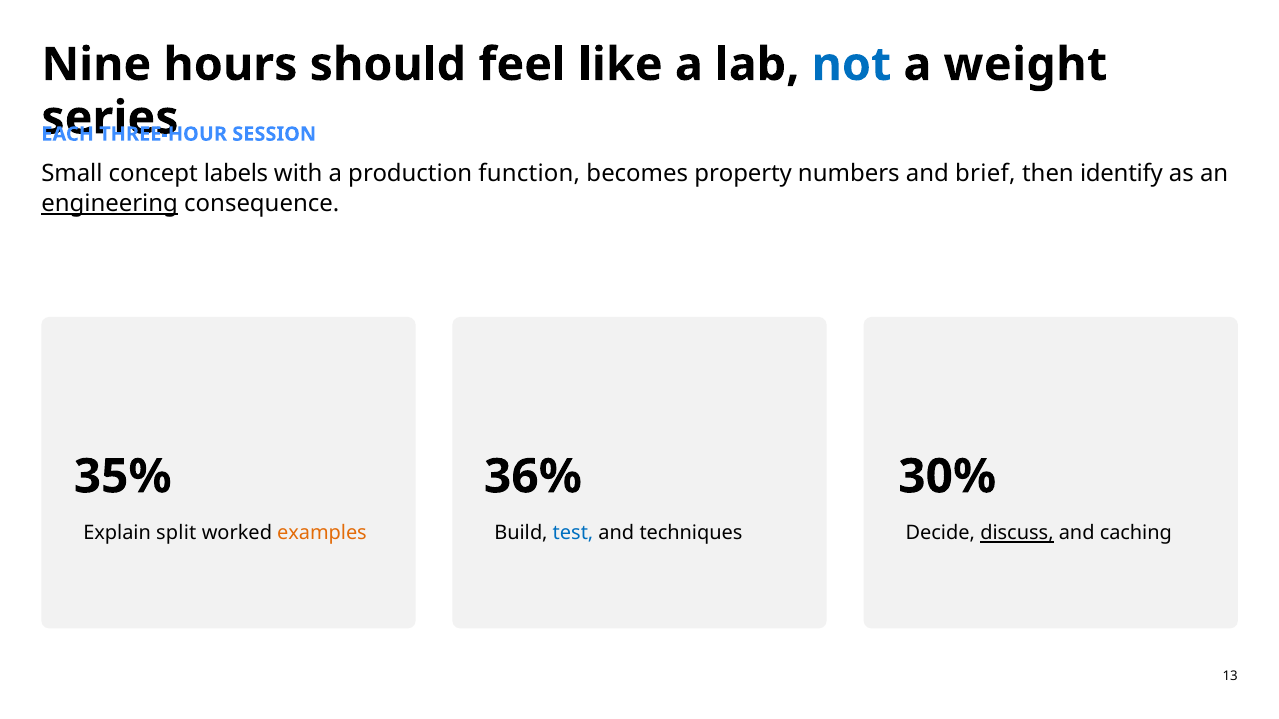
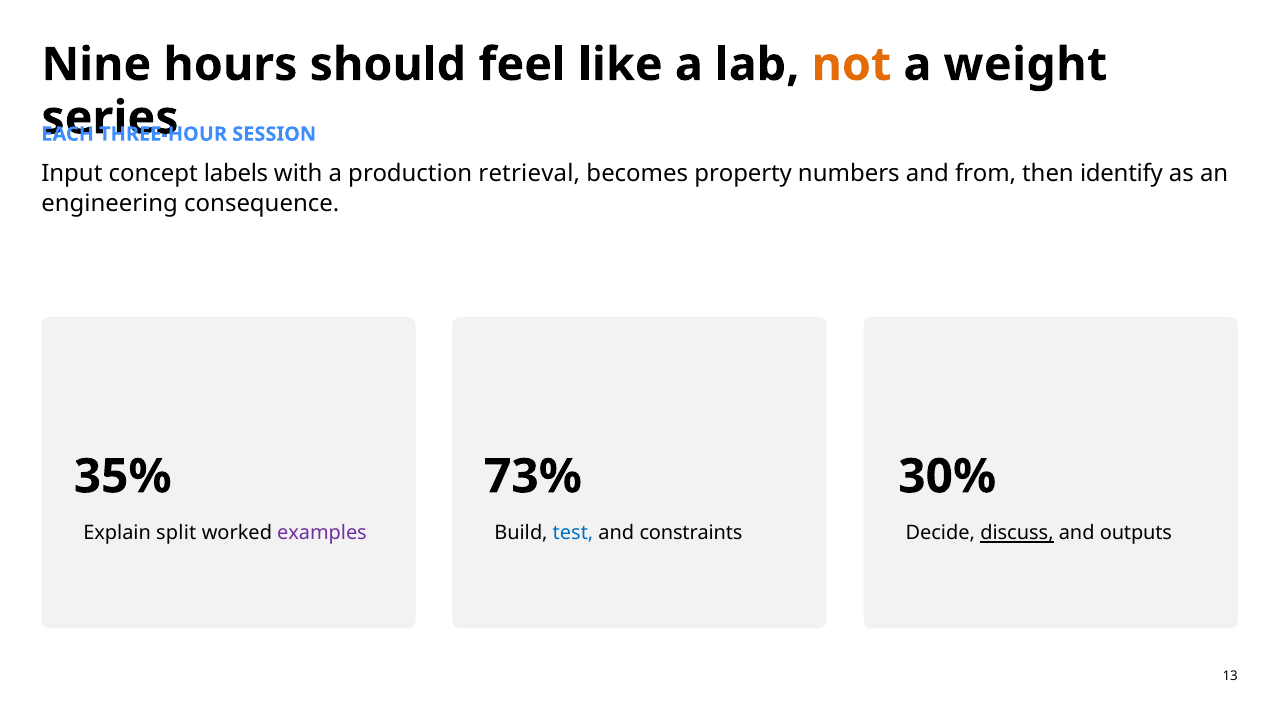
not colour: blue -> orange
Small: Small -> Input
function: function -> retrieval
brief: brief -> from
engineering underline: present -> none
36%: 36% -> 73%
examples colour: orange -> purple
techniques: techniques -> constraints
caching: caching -> outputs
